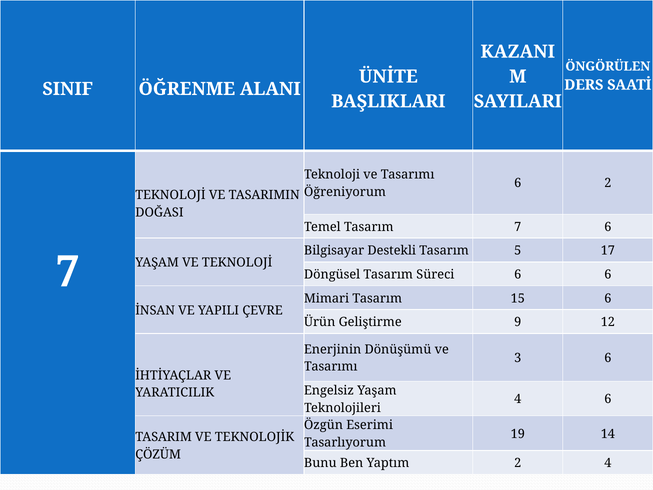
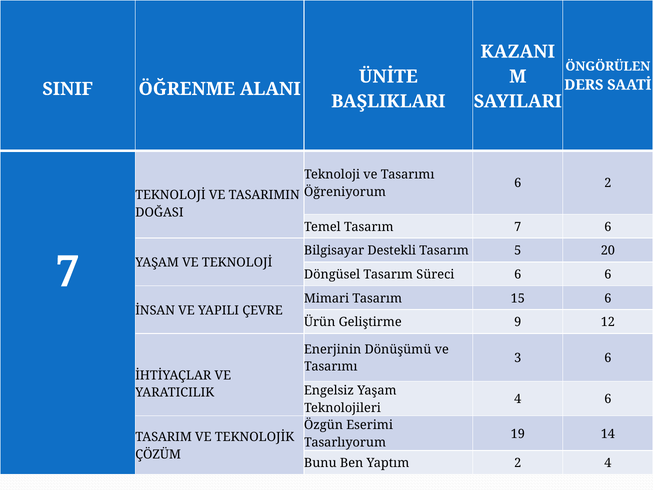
17: 17 -> 20
